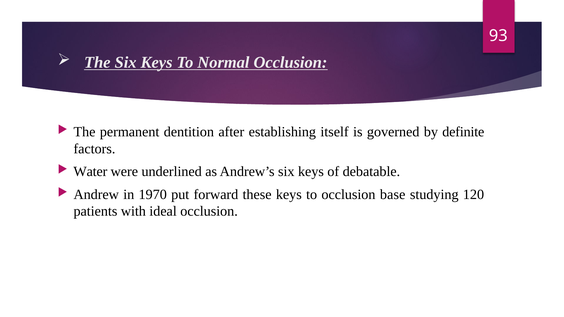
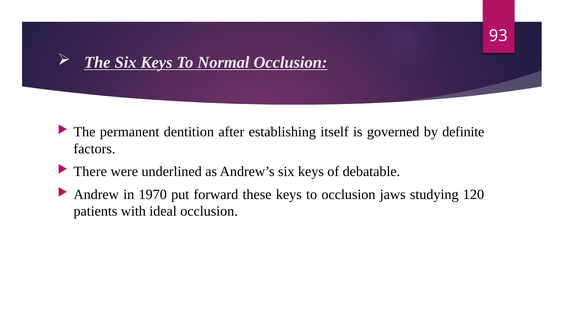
Water: Water -> There
base: base -> jaws
